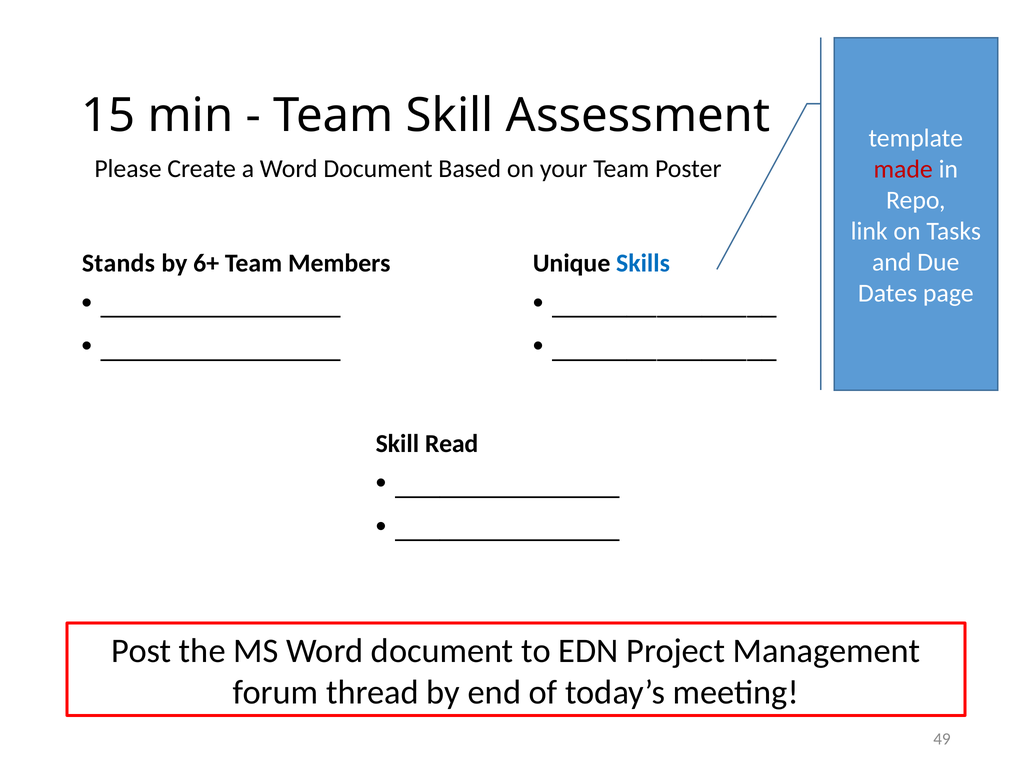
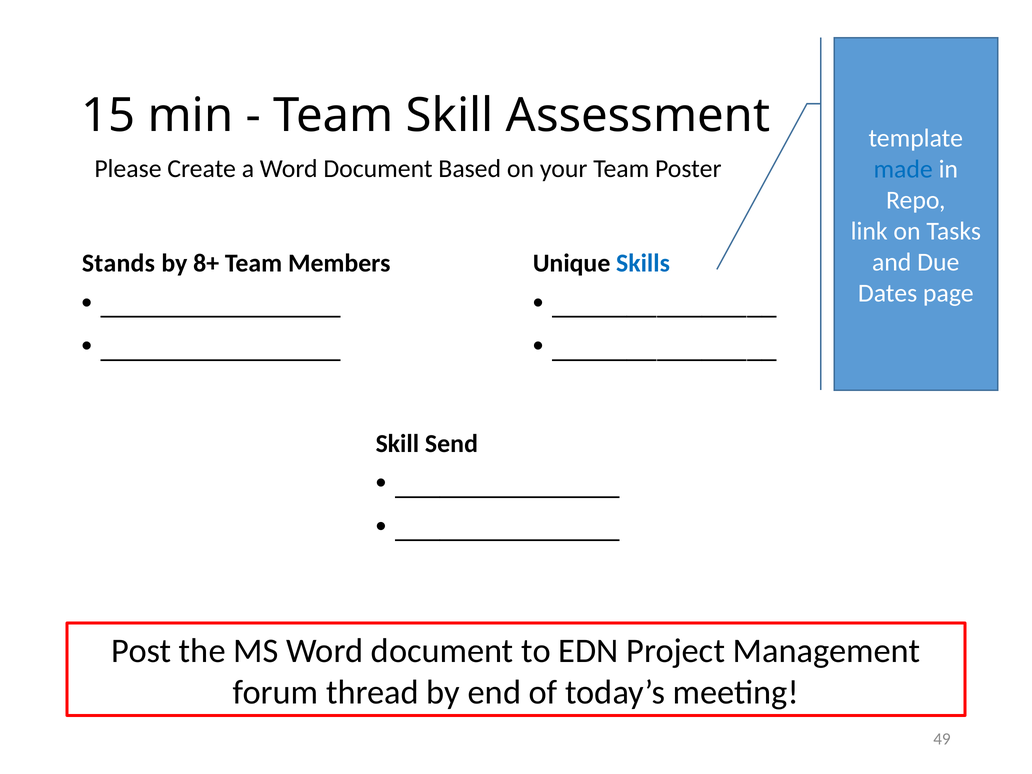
made colour: red -> blue
6+: 6+ -> 8+
Read: Read -> Send
